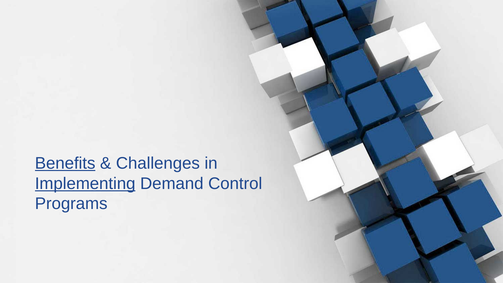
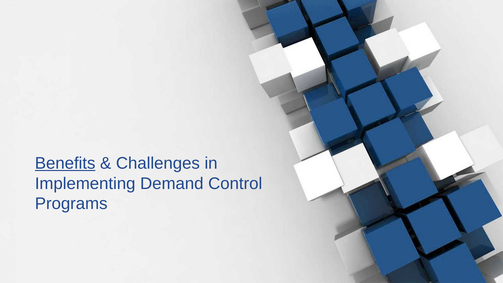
Implementing underline: present -> none
